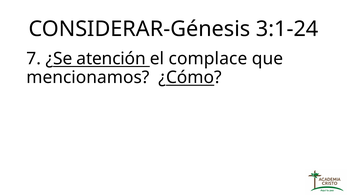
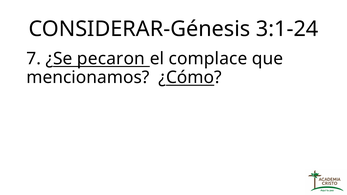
atención: atención -> pecaron
